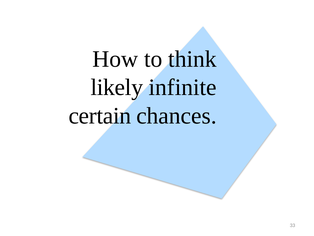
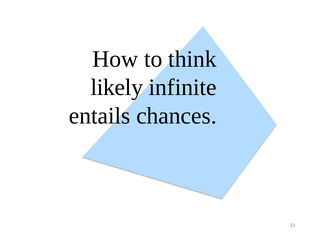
certain: certain -> entails
